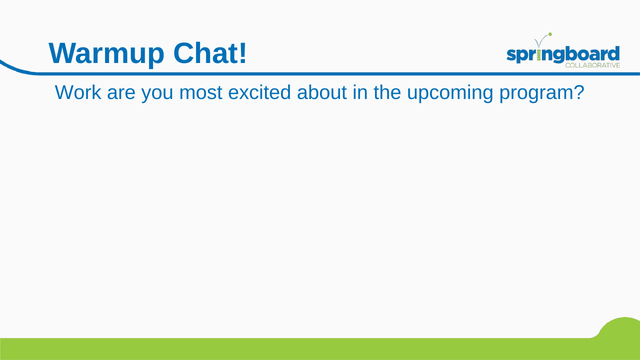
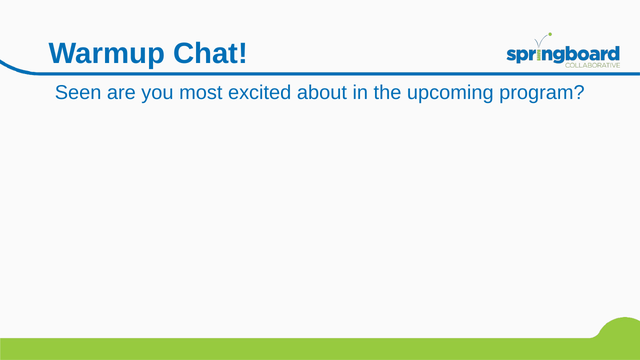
Work: Work -> Seen
